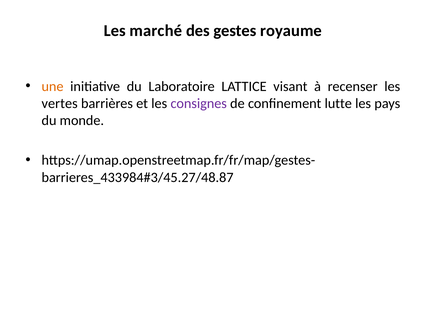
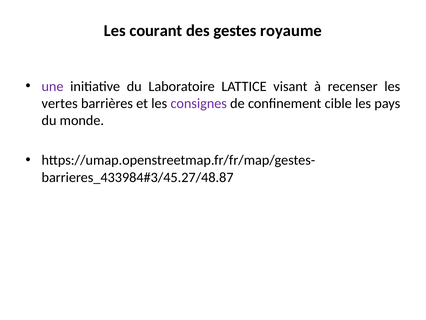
marché: marché -> courant
une colour: orange -> purple
lutte: lutte -> cible
